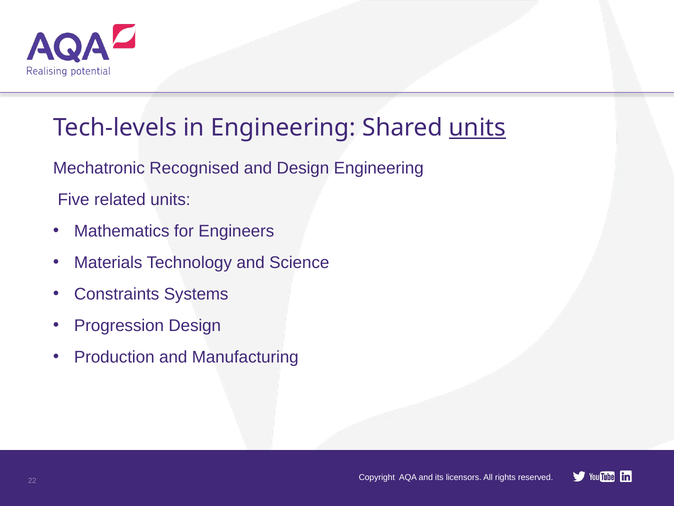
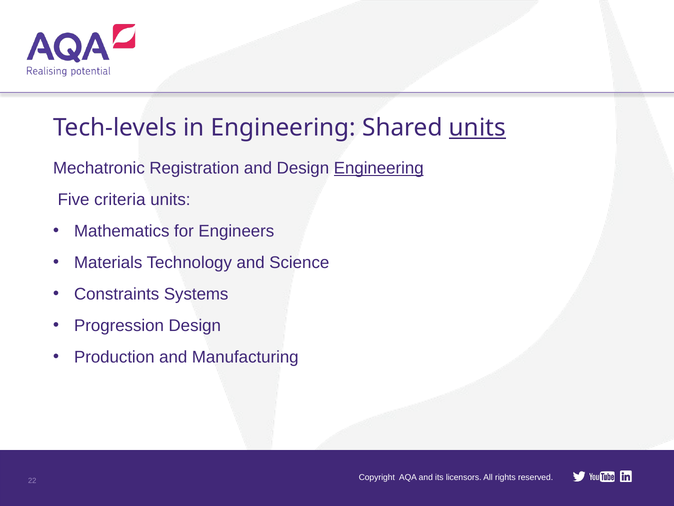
Recognised: Recognised -> Registration
Engineering at (379, 168) underline: none -> present
related: related -> criteria
